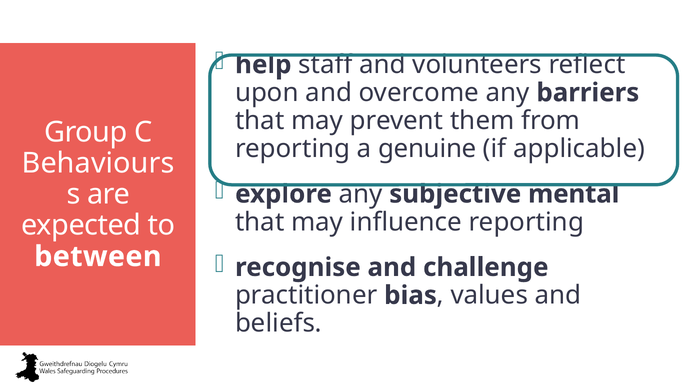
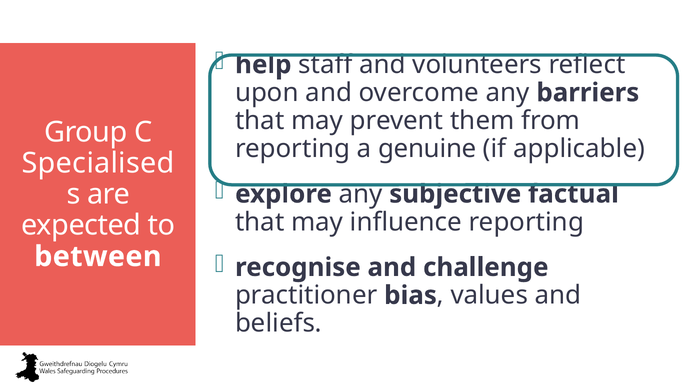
Behaviours: Behaviours -> Specialised
mental: mental -> factual
